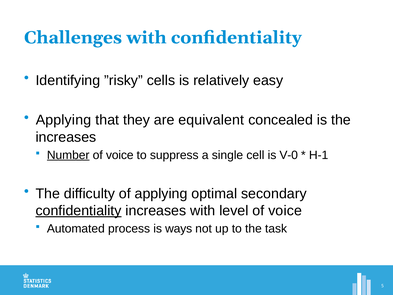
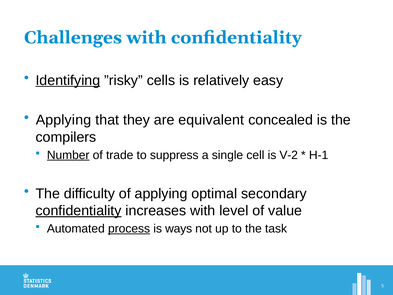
Identifying underline: none -> present
increases at (66, 137): increases -> compilers
voice at (120, 155): voice -> trade
V-0: V-0 -> V-2
level of voice: voice -> value
process underline: none -> present
